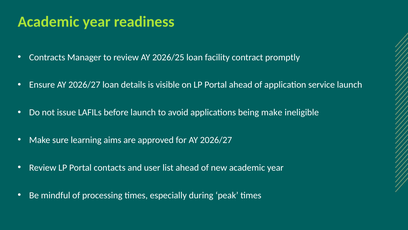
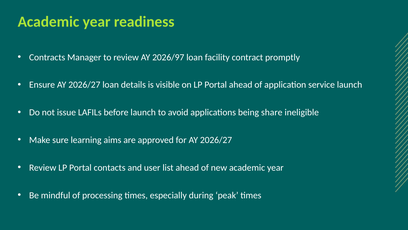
2026/25: 2026/25 -> 2026/97
being make: make -> share
